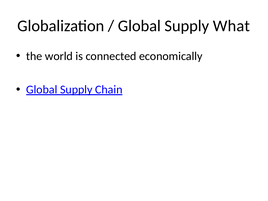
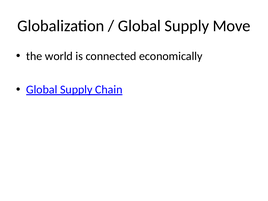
What: What -> Move
